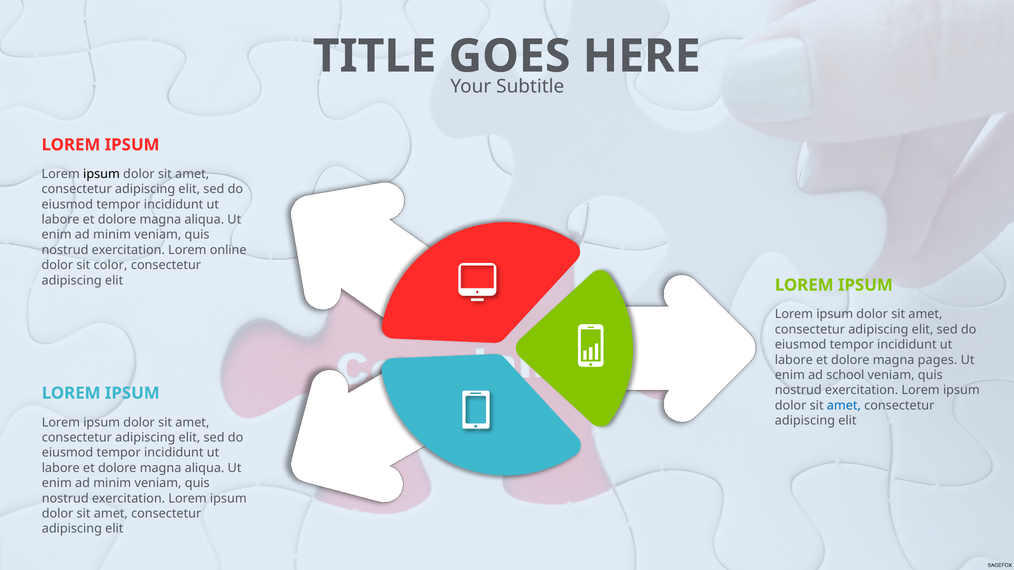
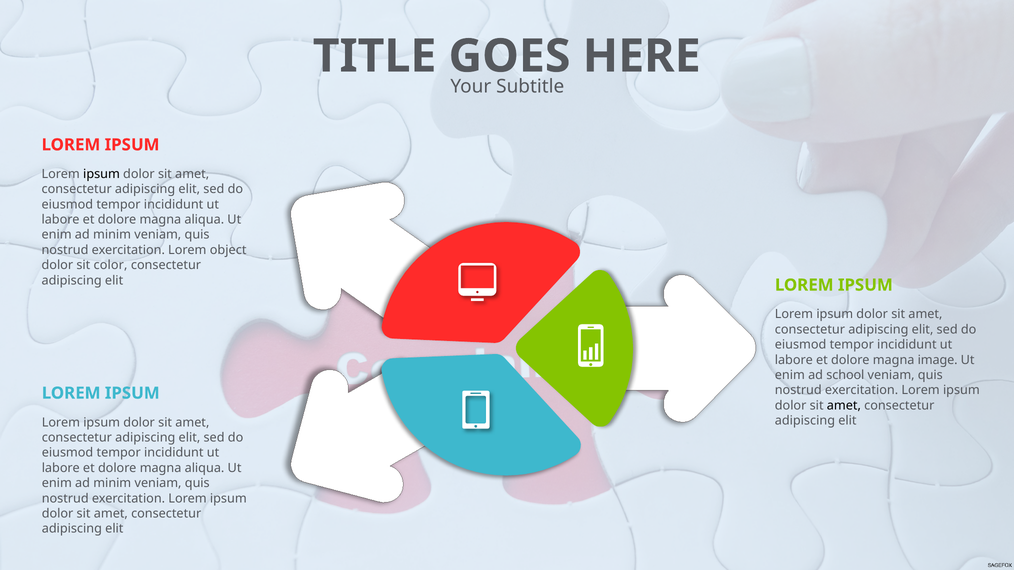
online: online -> object
pages: pages -> image
amet at (844, 406) colour: blue -> black
